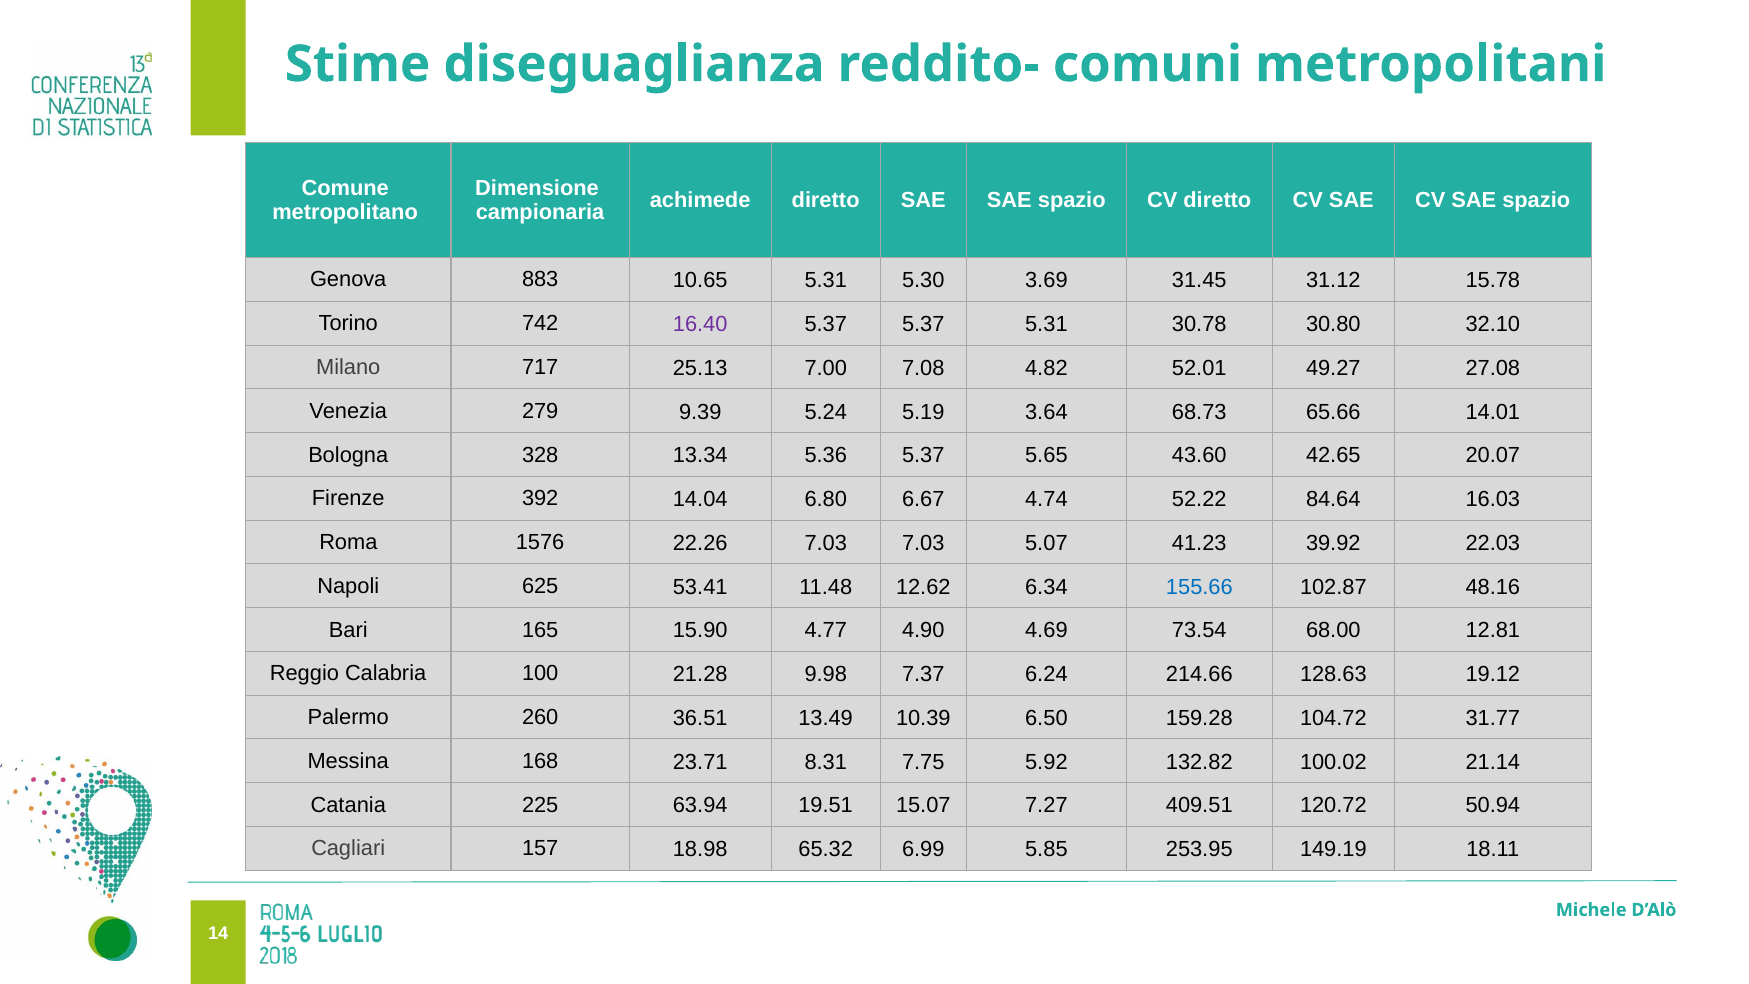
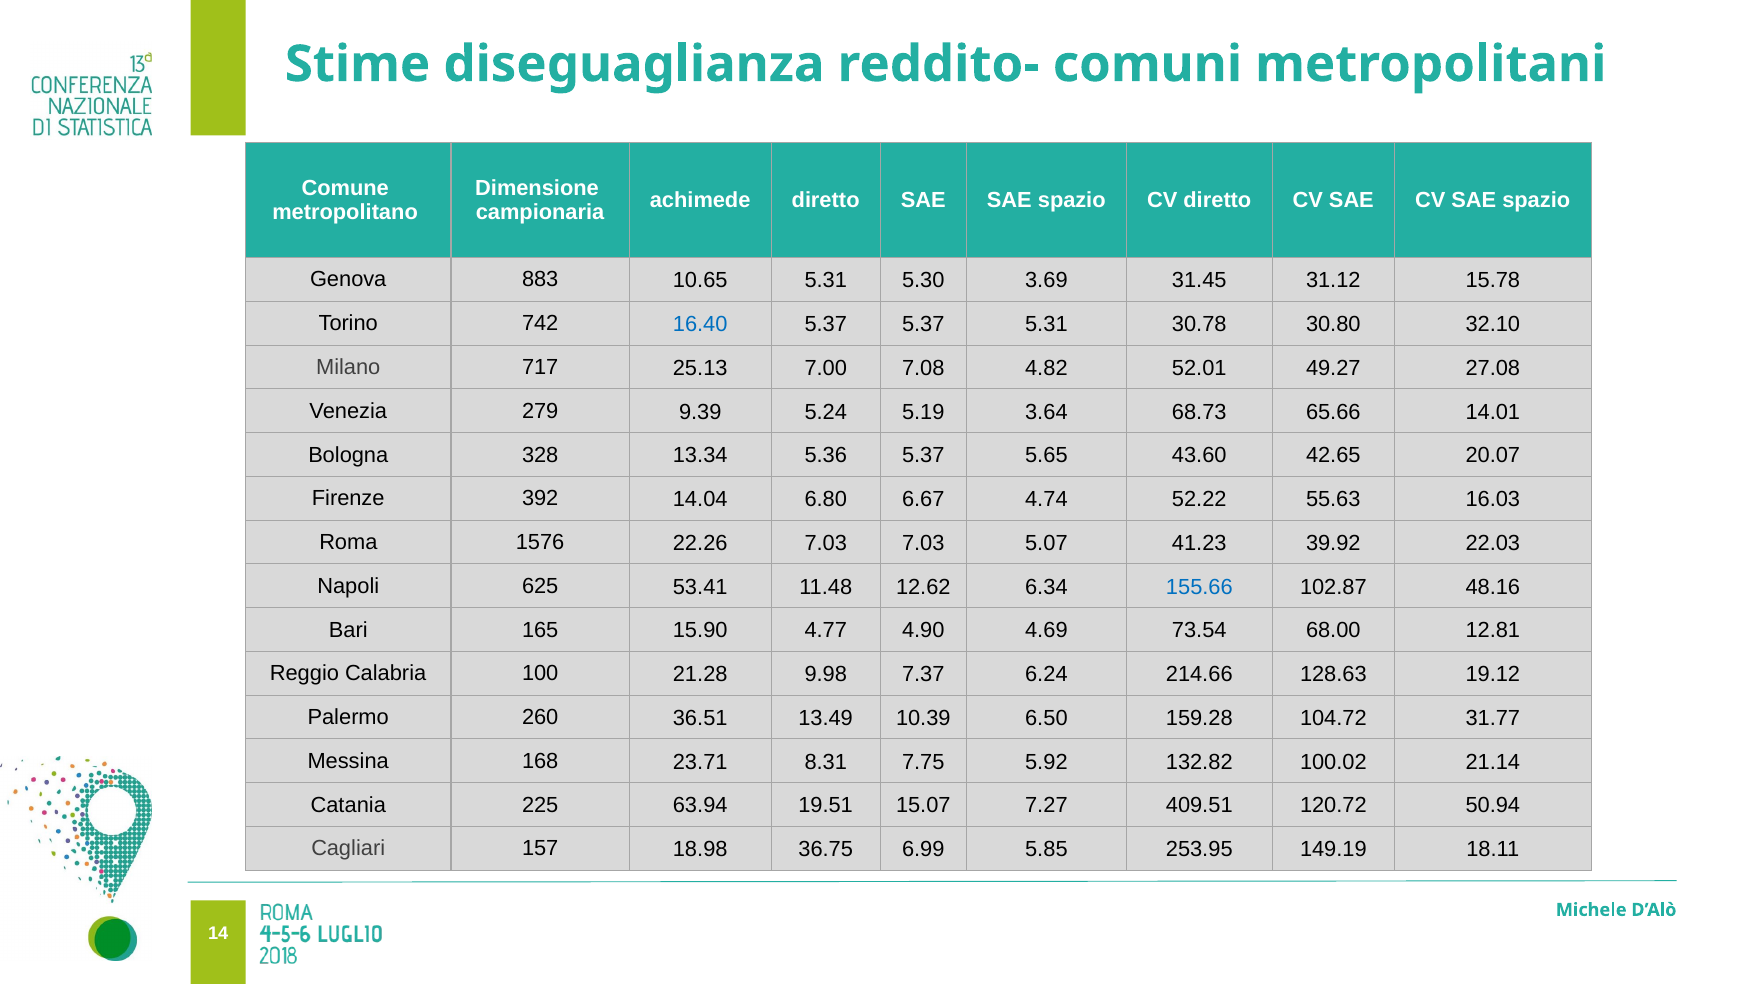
16.40 colour: purple -> blue
84.64: 84.64 -> 55.63
65.32: 65.32 -> 36.75
